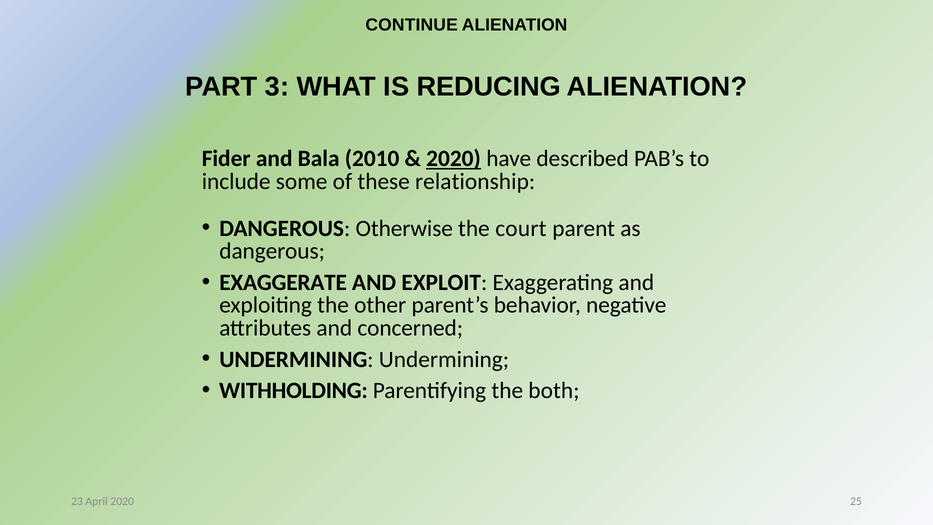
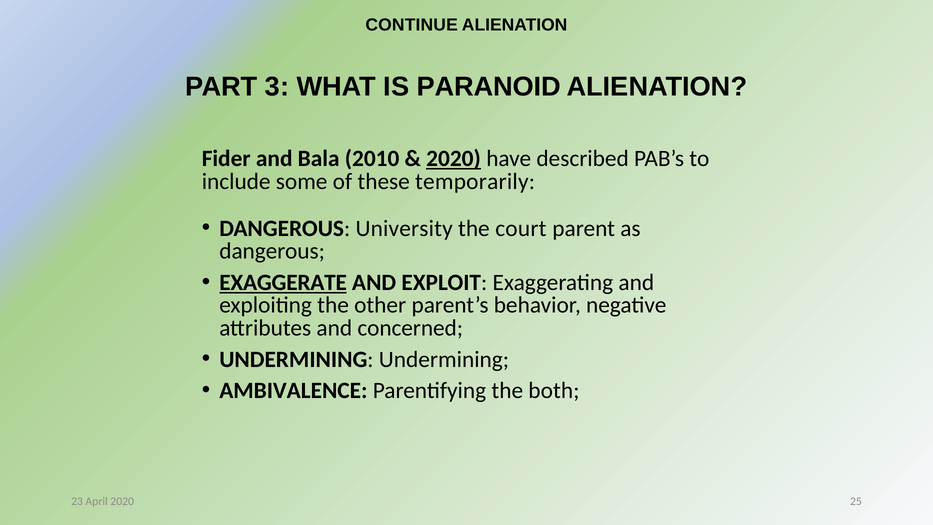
REDUCING: REDUCING -> PARANOID
relationship: relationship -> temporarily
Otherwise: Otherwise -> University
EXAGGERATE underline: none -> present
WITHHOLDING: WITHHOLDING -> AMBIVALENCE
